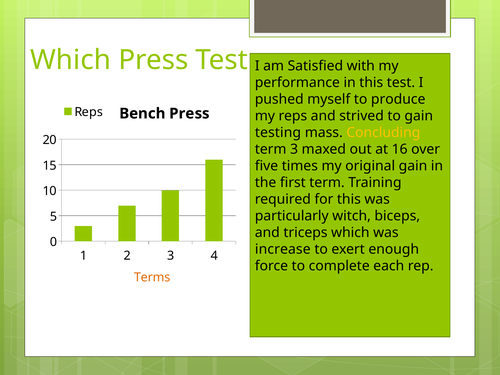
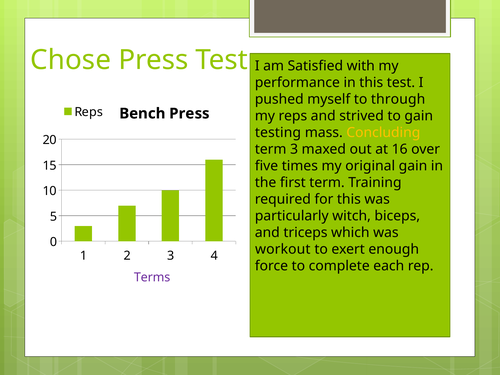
Which at (71, 60): Which -> Chose
produce: produce -> through
increase: increase -> workout
Terms colour: orange -> purple
